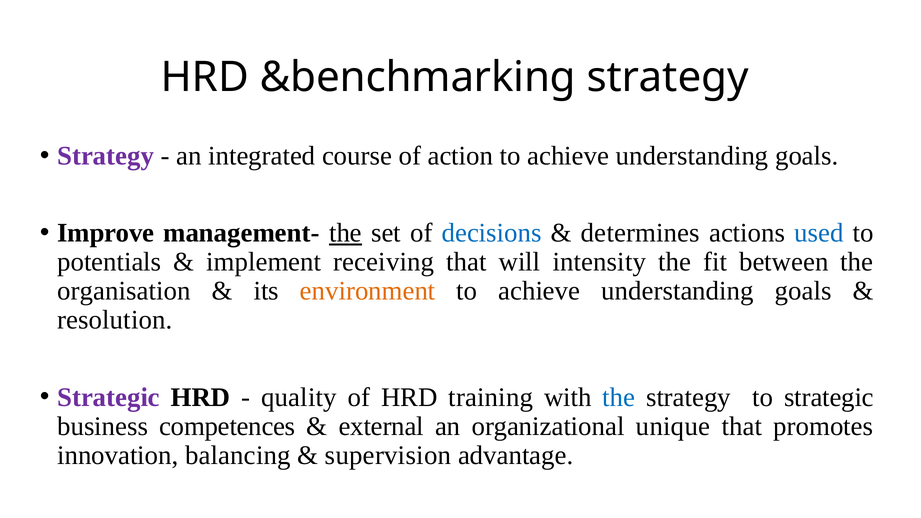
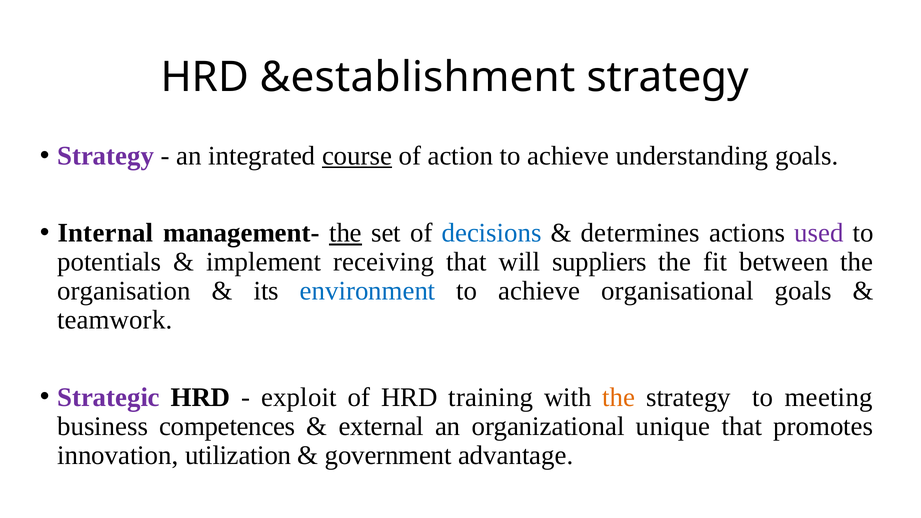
&benchmarking: &benchmarking -> &establishment
course underline: none -> present
Improve: Improve -> Internal
used colour: blue -> purple
intensity: intensity -> suppliers
environment colour: orange -> blue
understanding at (678, 291): understanding -> organisational
resolution: resolution -> teamwork
quality: quality -> exploit
the at (619, 397) colour: blue -> orange
to strategic: strategic -> meeting
balancing: balancing -> utilization
supervision: supervision -> government
